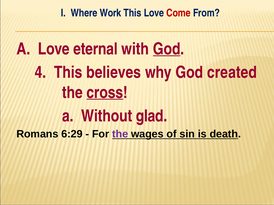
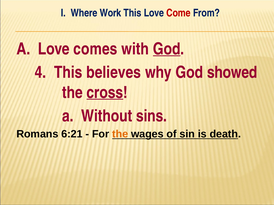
eternal: eternal -> comes
created: created -> showed
glad: glad -> sins
6:29: 6:29 -> 6:21
the at (120, 134) colour: purple -> orange
